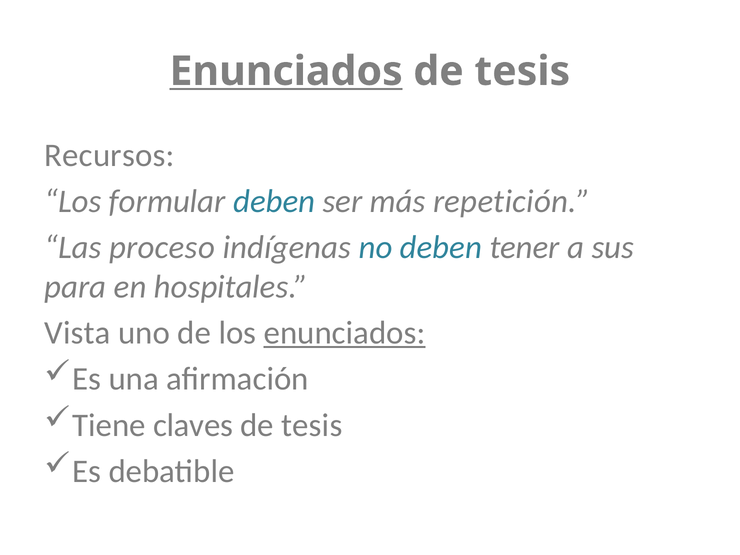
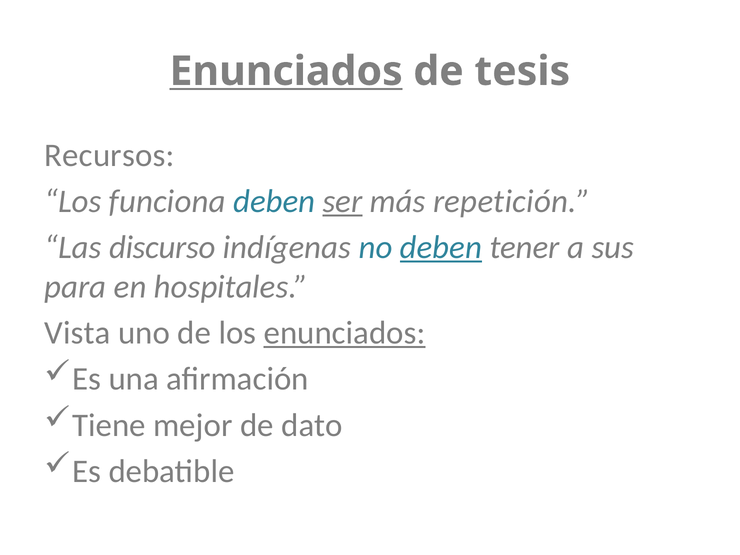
formular: formular -> funciona
ser underline: none -> present
proceso: proceso -> discurso
deben at (441, 247) underline: none -> present
claves: claves -> mejor
tesis at (312, 425): tesis -> dato
